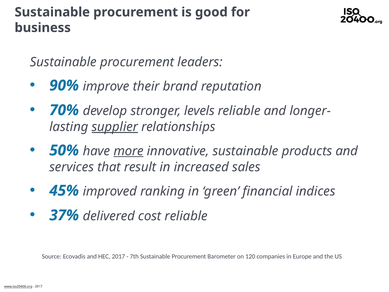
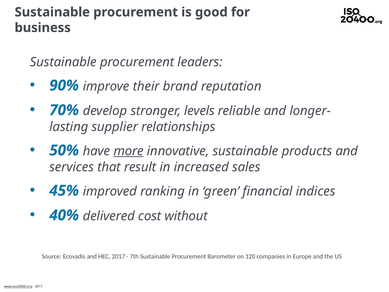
supplier underline: present -> none
37%: 37% -> 40%
cost reliable: reliable -> without
